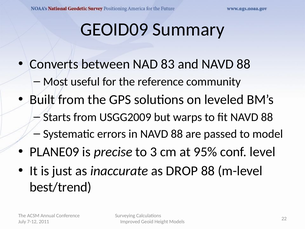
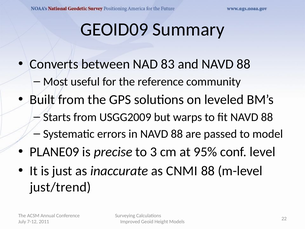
DROP: DROP -> CNMI
best/trend: best/trend -> just/trend
